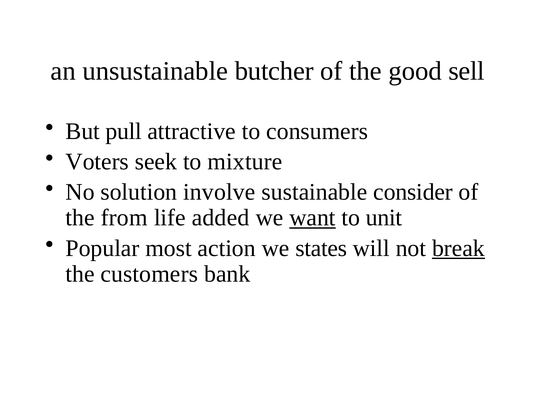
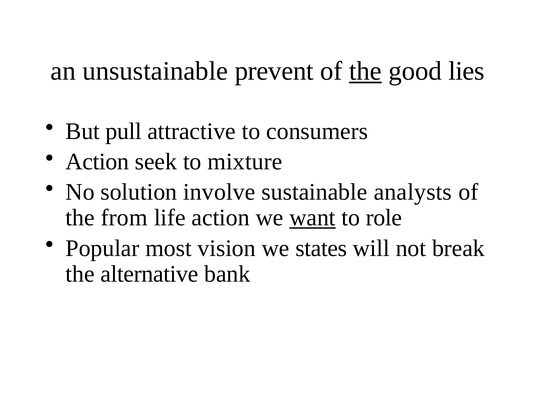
butcher: butcher -> prevent
the at (365, 71) underline: none -> present
sell: sell -> lies
Voters at (97, 162): Voters -> Action
consider: consider -> analysts
life added: added -> action
unit: unit -> role
action: action -> vision
break underline: present -> none
customers: customers -> alternative
